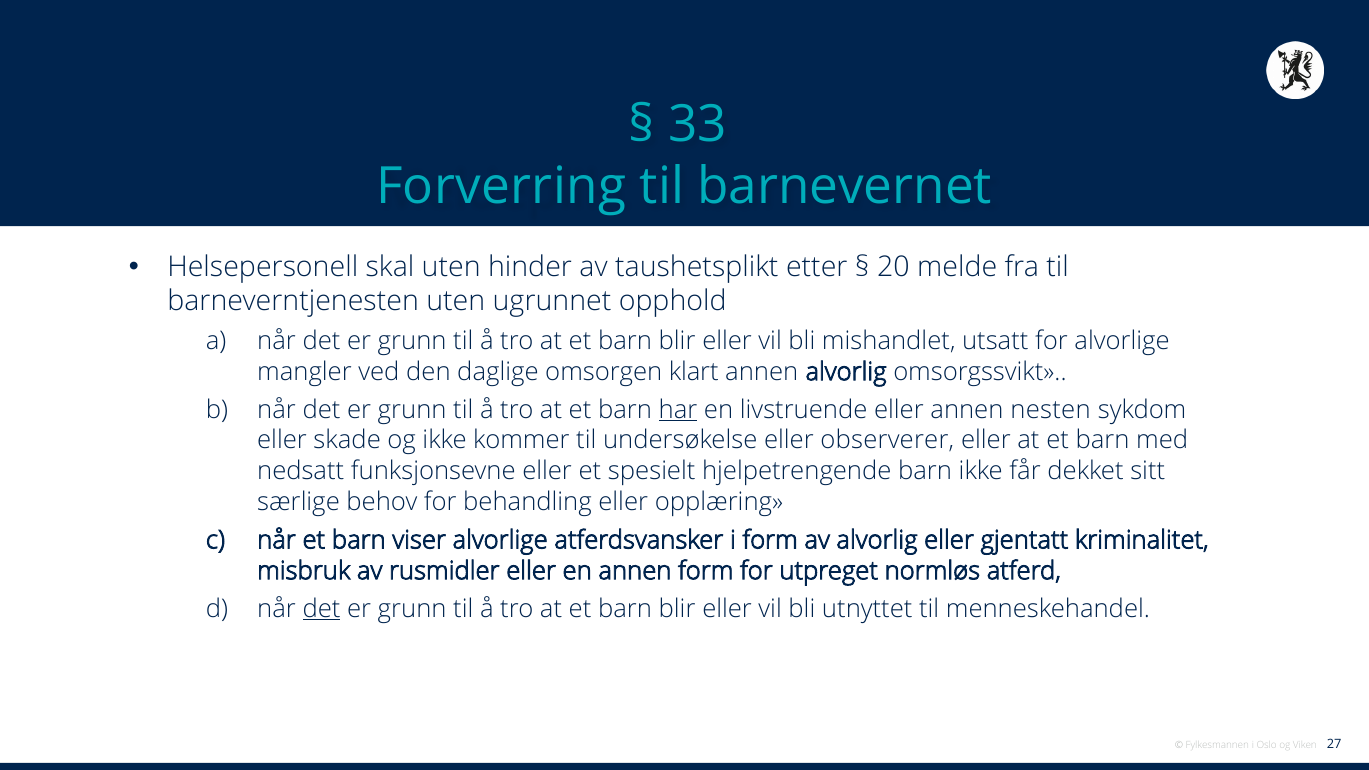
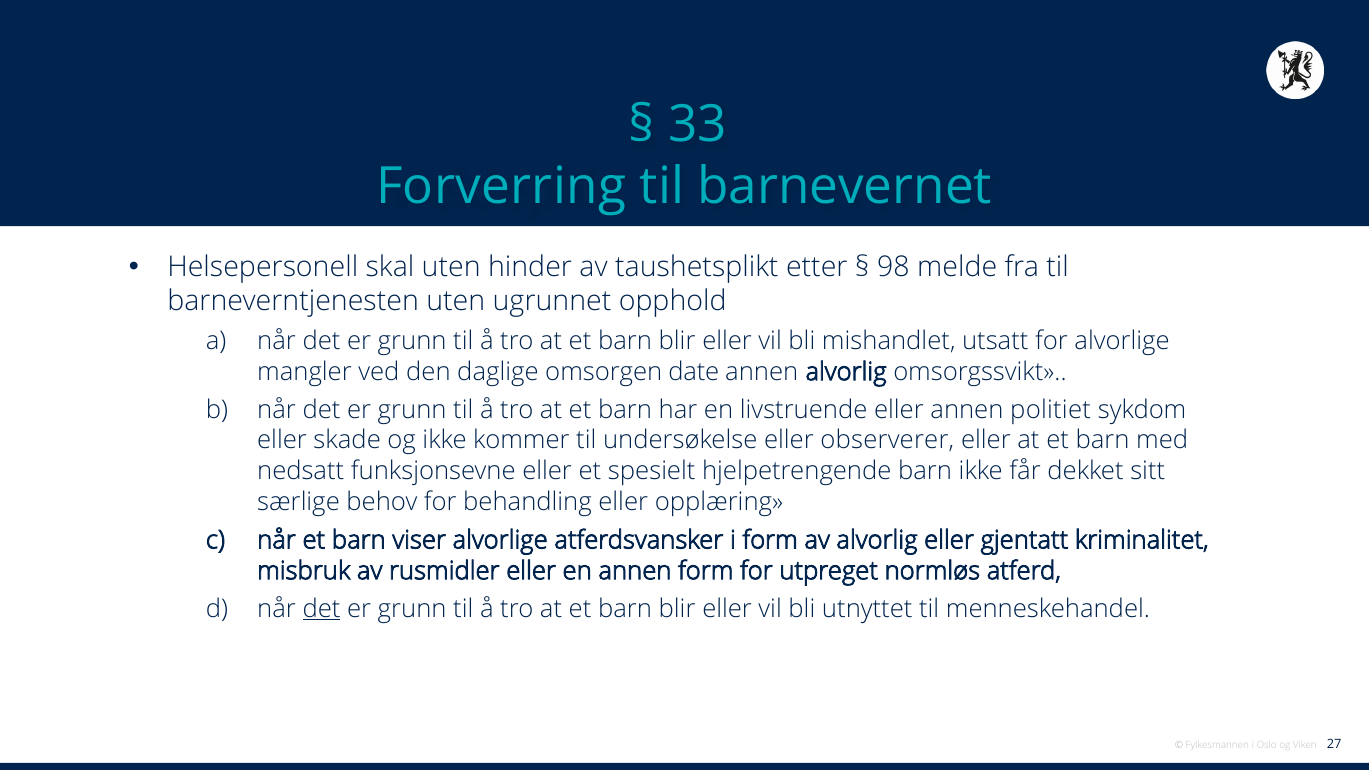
20: 20 -> 98
klart: klart -> date
har underline: present -> none
nesten: nesten -> politiet
